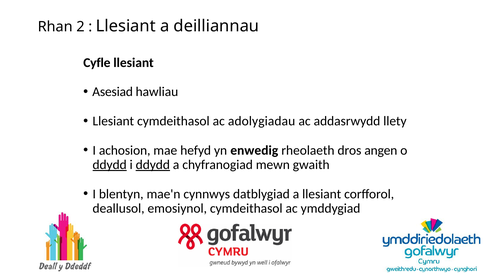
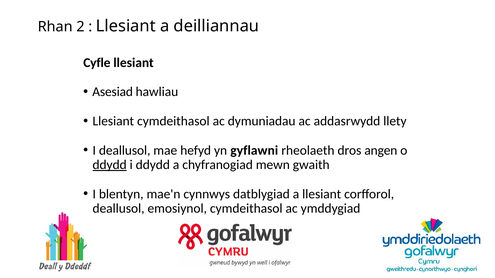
adolygiadau: adolygiadau -> dymuniadau
I achosion: achosion -> deallusol
enwedig: enwedig -> gyflawni
ddydd at (153, 165) underline: present -> none
